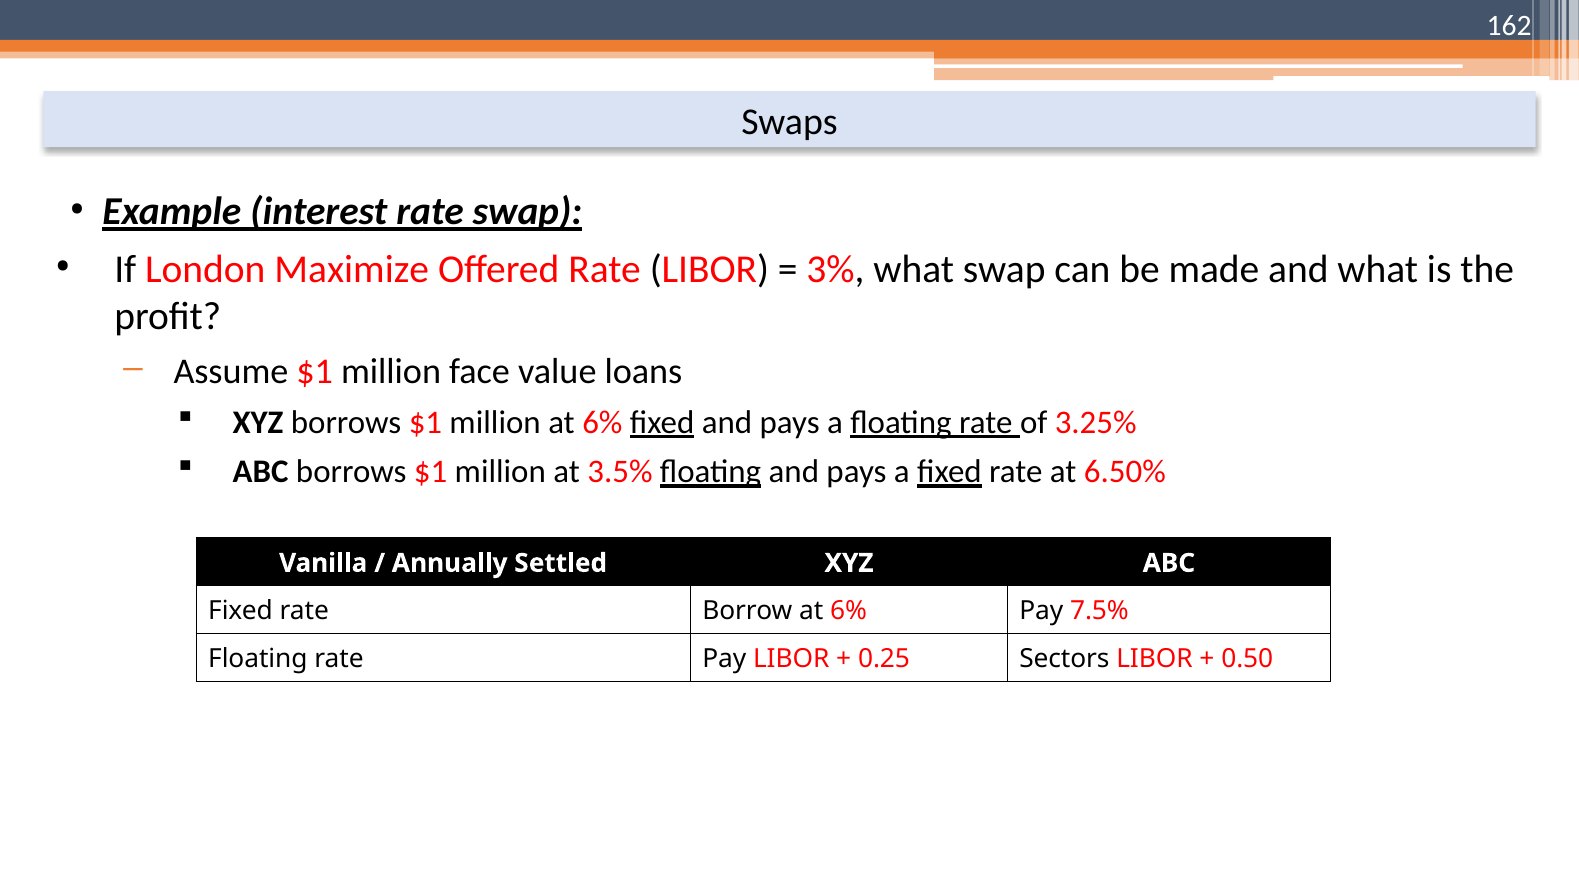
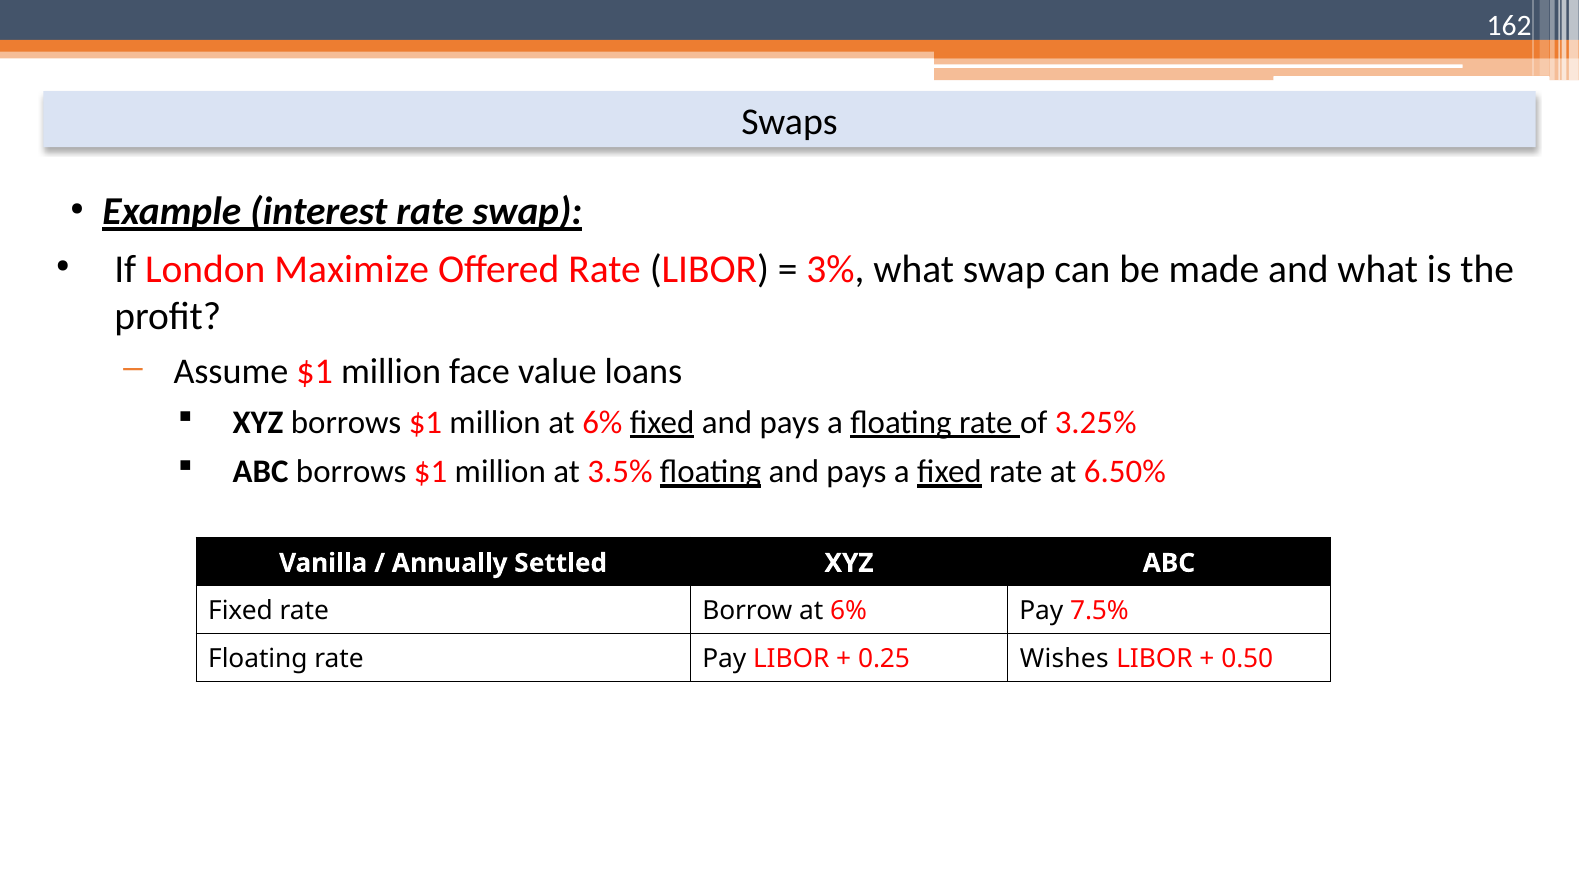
Sectors: Sectors -> Wishes
